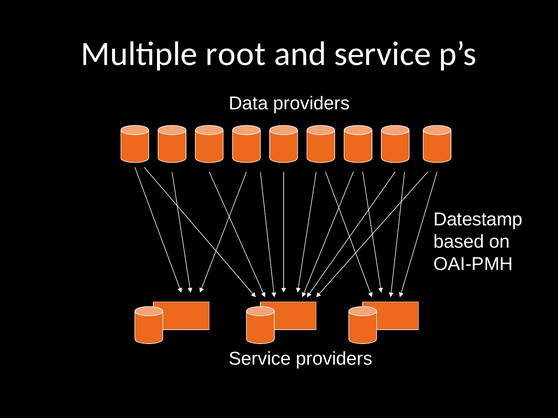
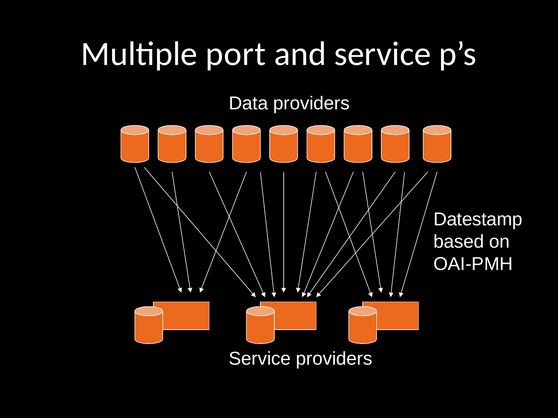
root: root -> port
